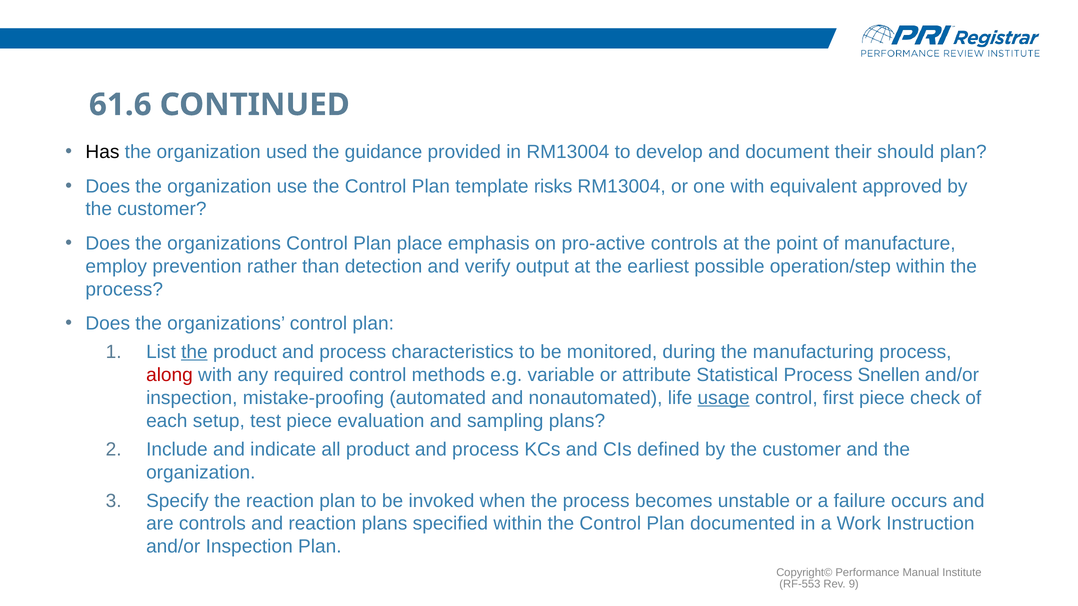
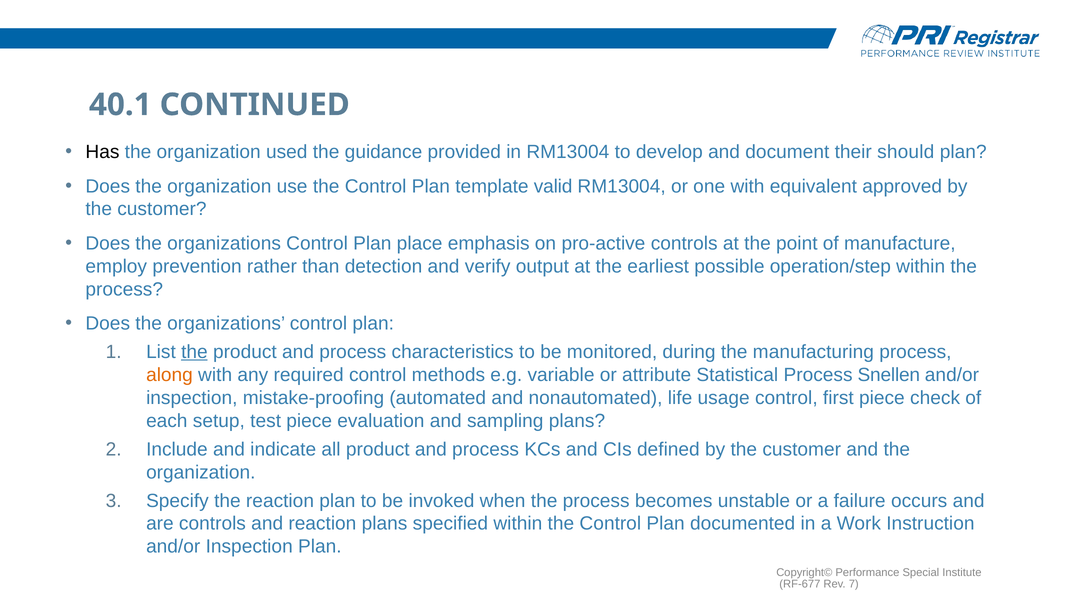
61.6: 61.6 -> 40.1
risks: risks -> valid
along colour: red -> orange
usage underline: present -> none
Manual: Manual -> Special
RF-553: RF-553 -> RF-677
9: 9 -> 7
